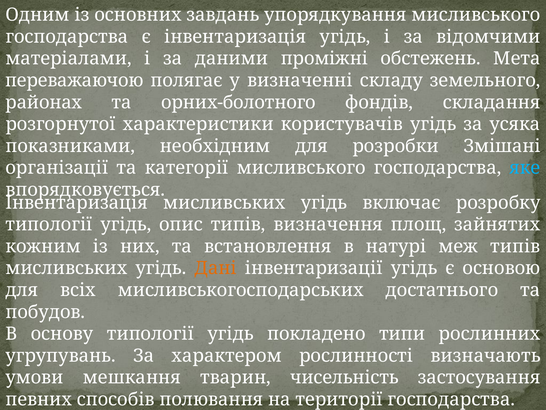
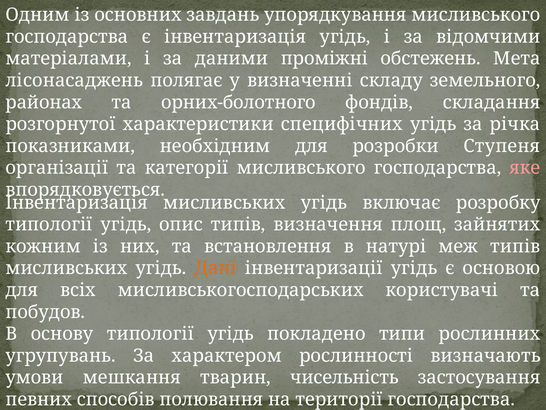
переважаючою: переважаючою -> лісонасаджень
користувачів: користувачів -> специфічних
усяка: усяка -> річка
Змішані: Змішані -> Ступеня
яке colour: light blue -> pink
достатнього: достатнього -> користувачі
